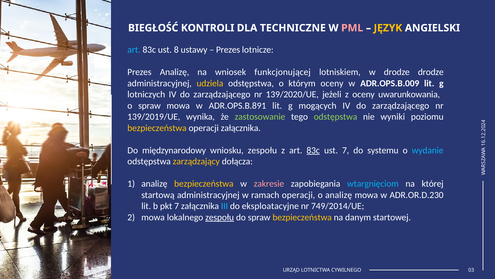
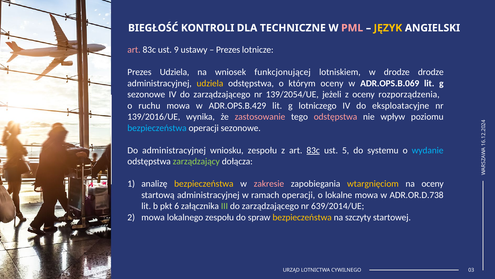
art at (134, 50) colour: light blue -> pink
8: 8 -> 9
Prezes Analizę: Analizę -> Udziela
ADR.OPS.B.009: ADR.OPS.B.009 -> ADR.OPS.B.069
lotniczych at (146, 94): lotniczych -> sezonowe
139/2020/UE: 139/2020/UE -> 139/2054/UE
uwarunkowania: uwarunkowania -> rozporządzenia
o spraw: spraw -> ruchu
ADR.OPS.B.891: ADR.OPS.B.891 -> ADR.OPS.B.429
mogących: mogących -> lotniczego
zarządzającego at (401, 105): zarządzającego -> eksploatacyjne
139/2019/UE: 139/2019/UE -> 139/2016/UE
zastosowanie colour: light green -> pink
odstępstwa at (336, 117) colour: light green -> pink
wyniki: wyniki -> wpływ
bezpieczeństwa at (157, 128) colour: yellow -> light blue
operacji załącznika: załącznika -> sezonowe
Do międzynarodowy: międzynarodowy -> administracyjnej
ust 7: 7 -> 5
zarządzający colour: yellow -> light green
wtargnięciom colour: light blue -> yellow
na której: której -> oceny
o analizę: analizę -> lokalne
ADR.OR.D.230: ADR.OR.D.230 -> ADR.OR.D.738
pkt 7: 7 -> 6
III colour: light blue -> light green
eksploatacyjne at (270, 206): eksploatacyjne -> zarządzającego
749/2014/UE: 749/2014/UE -> 639/2014/UE
zespołu at (220, 217) underline: present -> none
danym: danym -> szczyty
